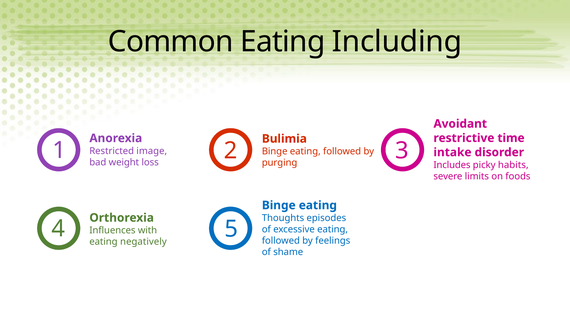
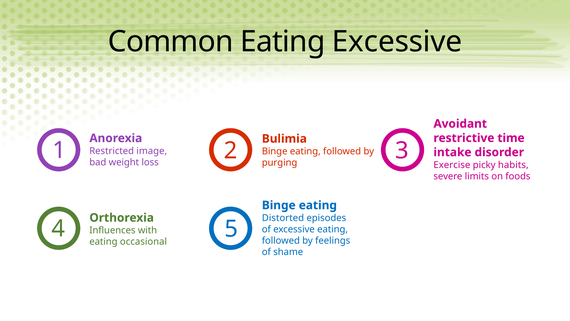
Eating Including: Including -> Excessive
Includes: Includes -> Exercise
Thoughts: Thoughts -> Distorted
negatively: negatively -> occasional
